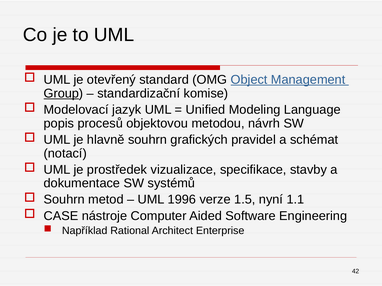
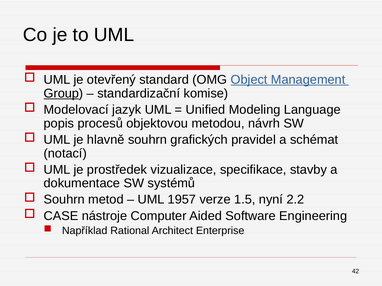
1996: 1996 -> 1957
1.1: 1.1 -> 2.2
